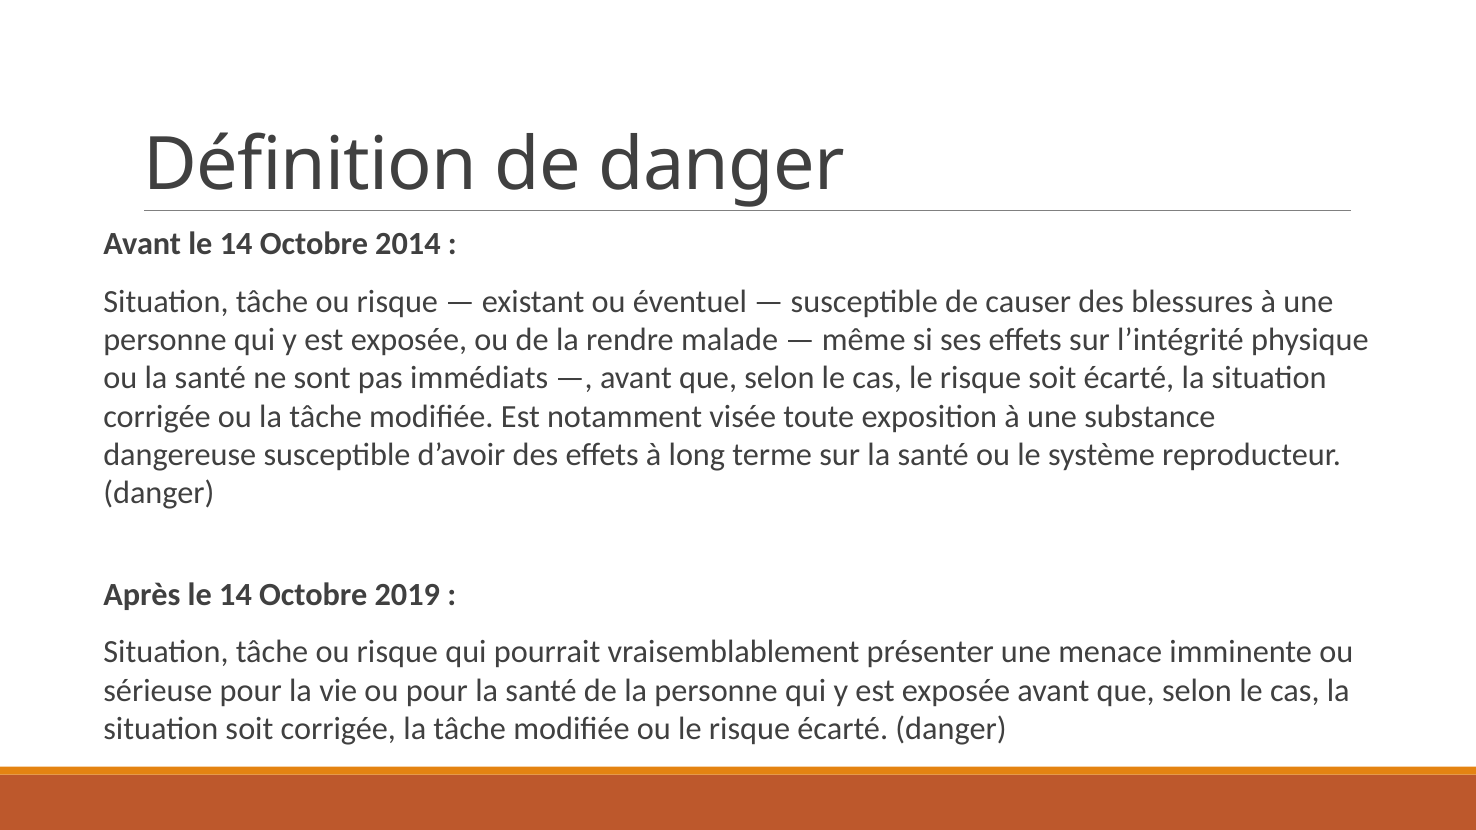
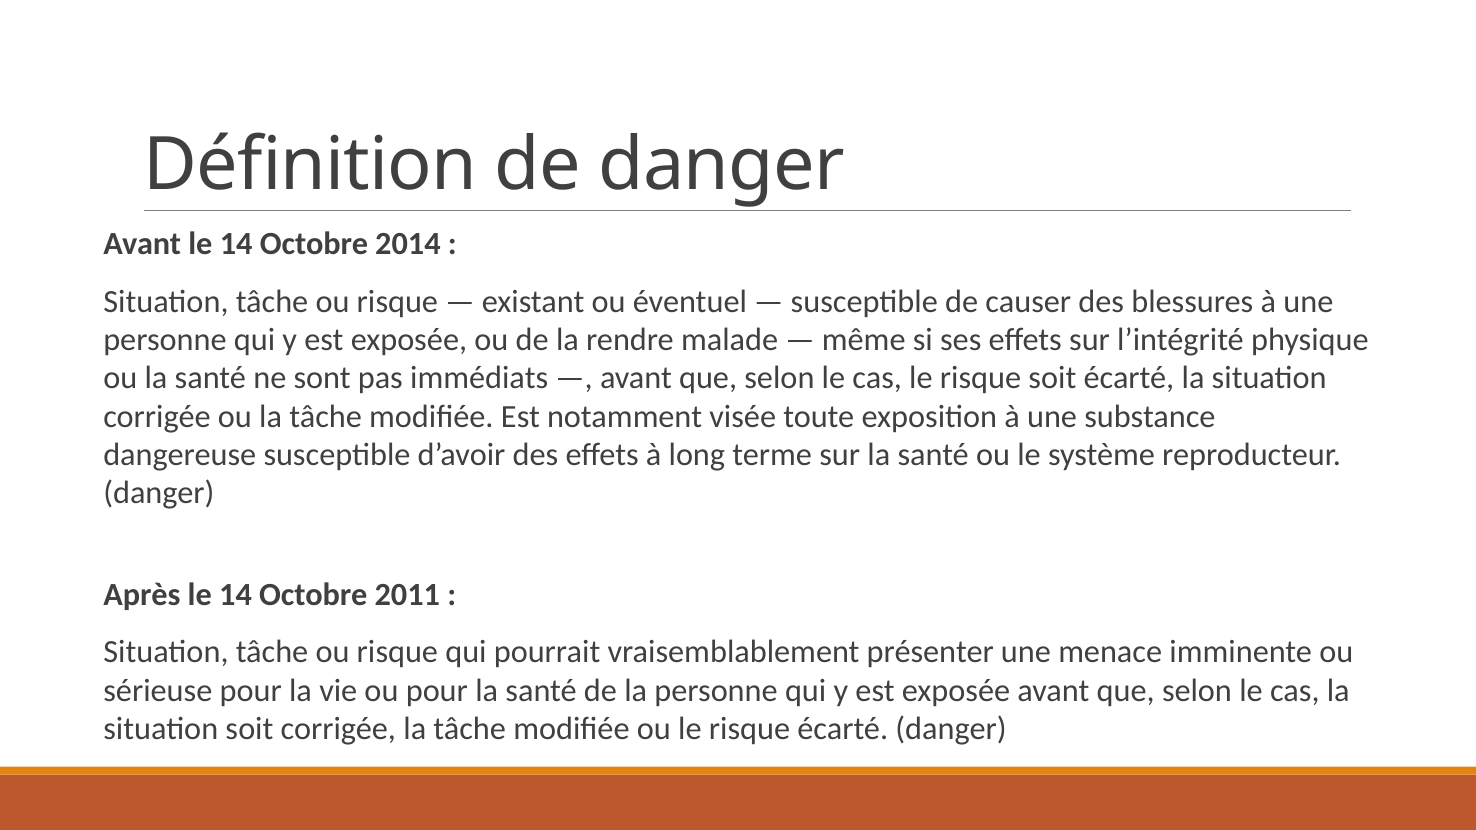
2019: 2019 -> 2011
